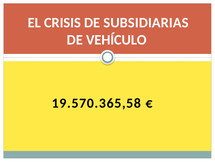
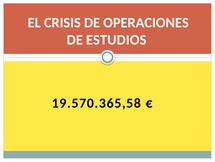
SUBSIDIARIAS: SUBSIDIARIAS -> OPERACIONES
VEHÍCULO: VEHÍCULO -> ESTUDIOS
